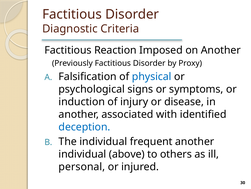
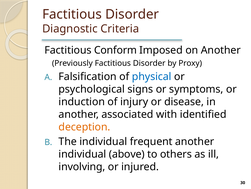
Reaction: Reaction -> Conform
deception colour: blue -> orange
personal: personal -> involving
